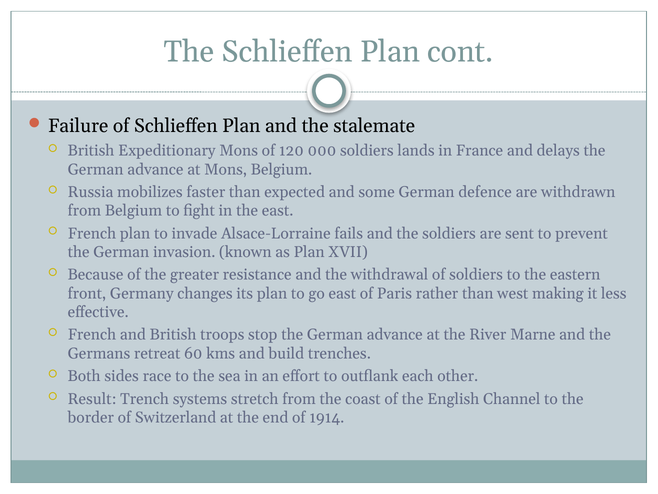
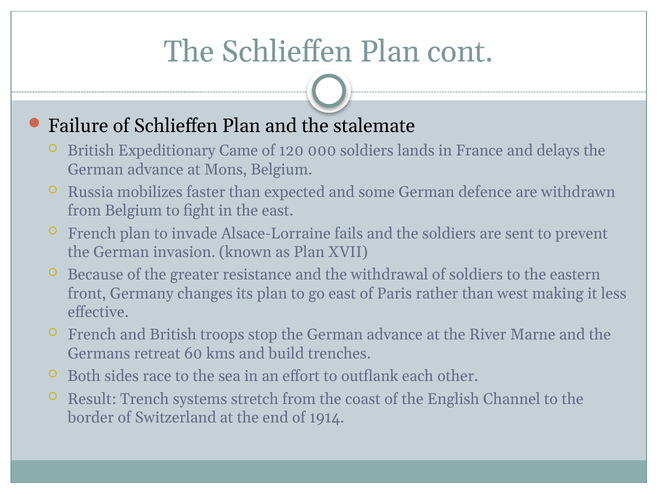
Expeditionary Mons: Mons -> Came
